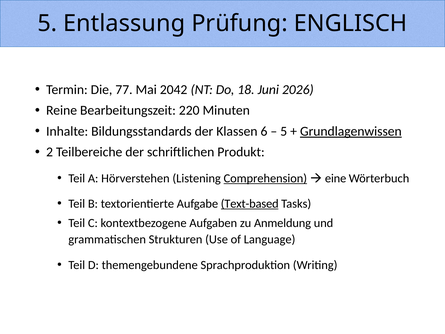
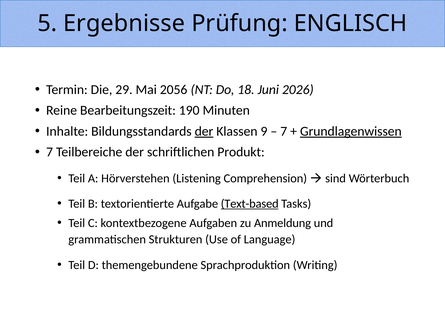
Entlassung: Entlassung -> Ergebnisse
77: 77 -> 29
2042: 2042 -> 2056
220: 220 -> 190
der at (204, 131) underline: none -> present
6: 6 -> 9
5 at (284, 131): 5 -> 7
2 at (50, 152): 2 -> 7
Comprehension underline: present -> none
eine: eine -> sind
